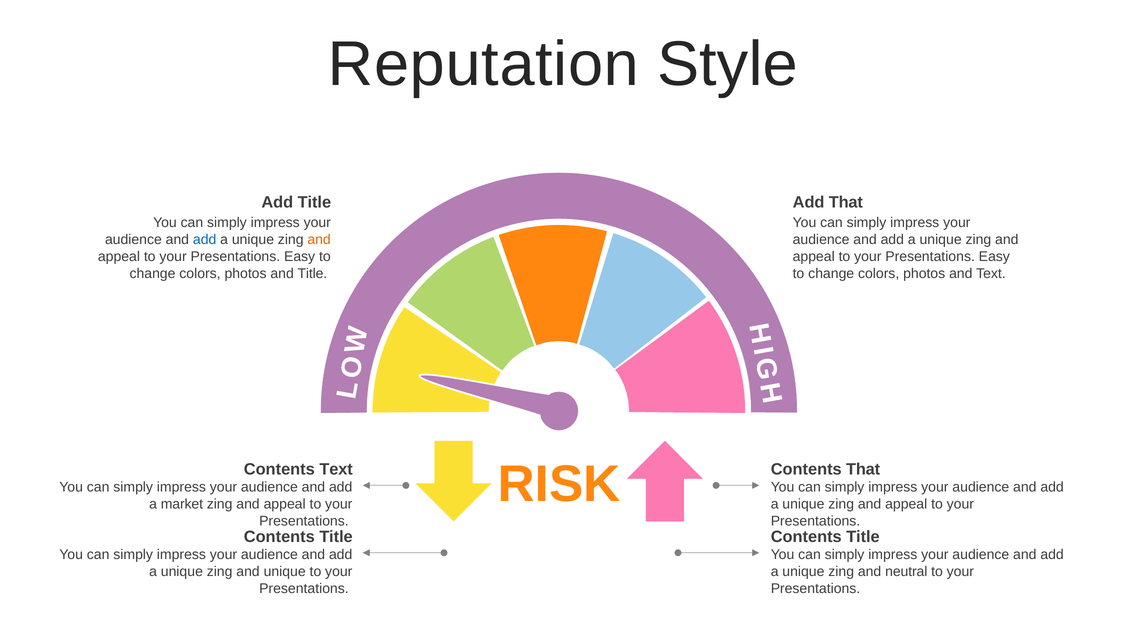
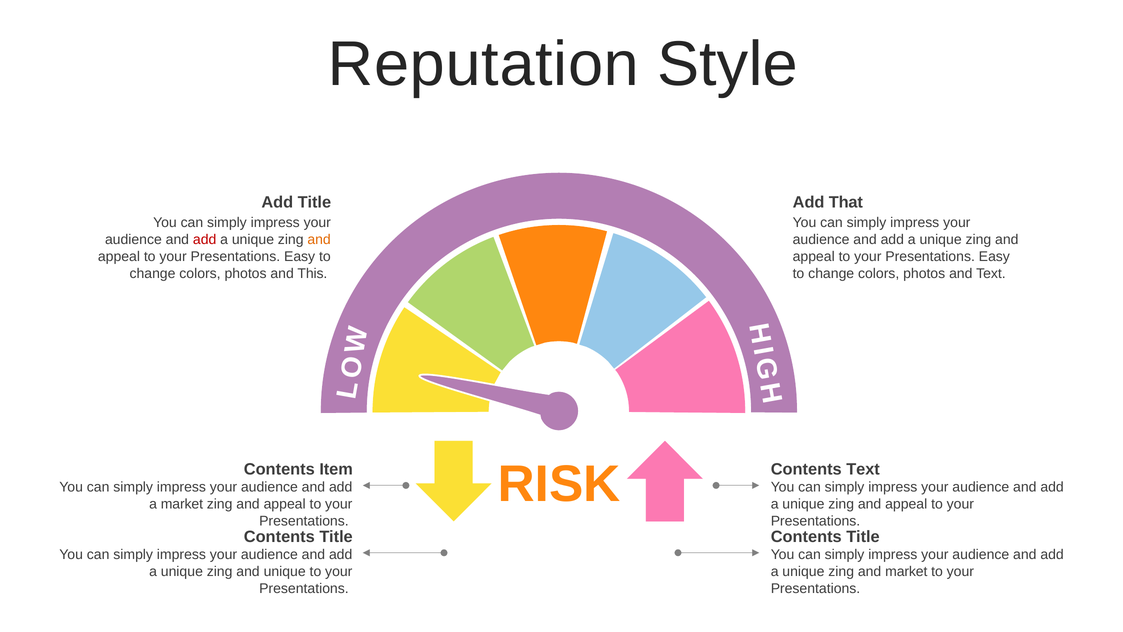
add at (205, 240) colour: blue -> red
and Title: Title -> This
Contents Text: Text -> Item
Contents That: That -> Text
and neutral: neutral -> market
